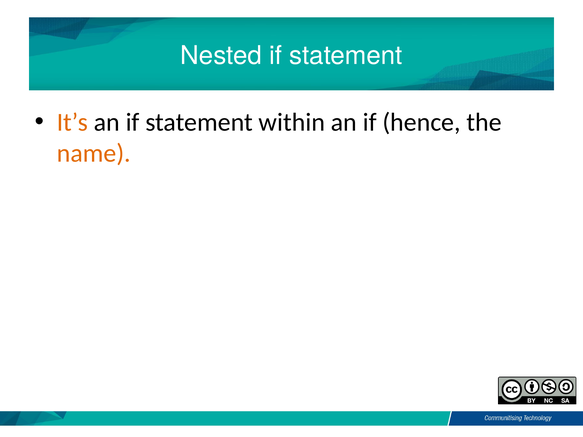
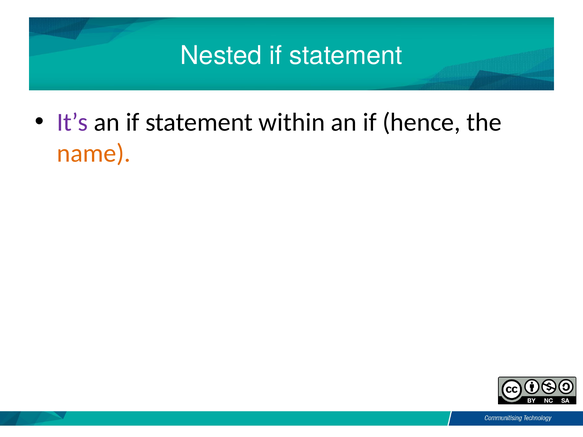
It’s colour: orange -> purple
